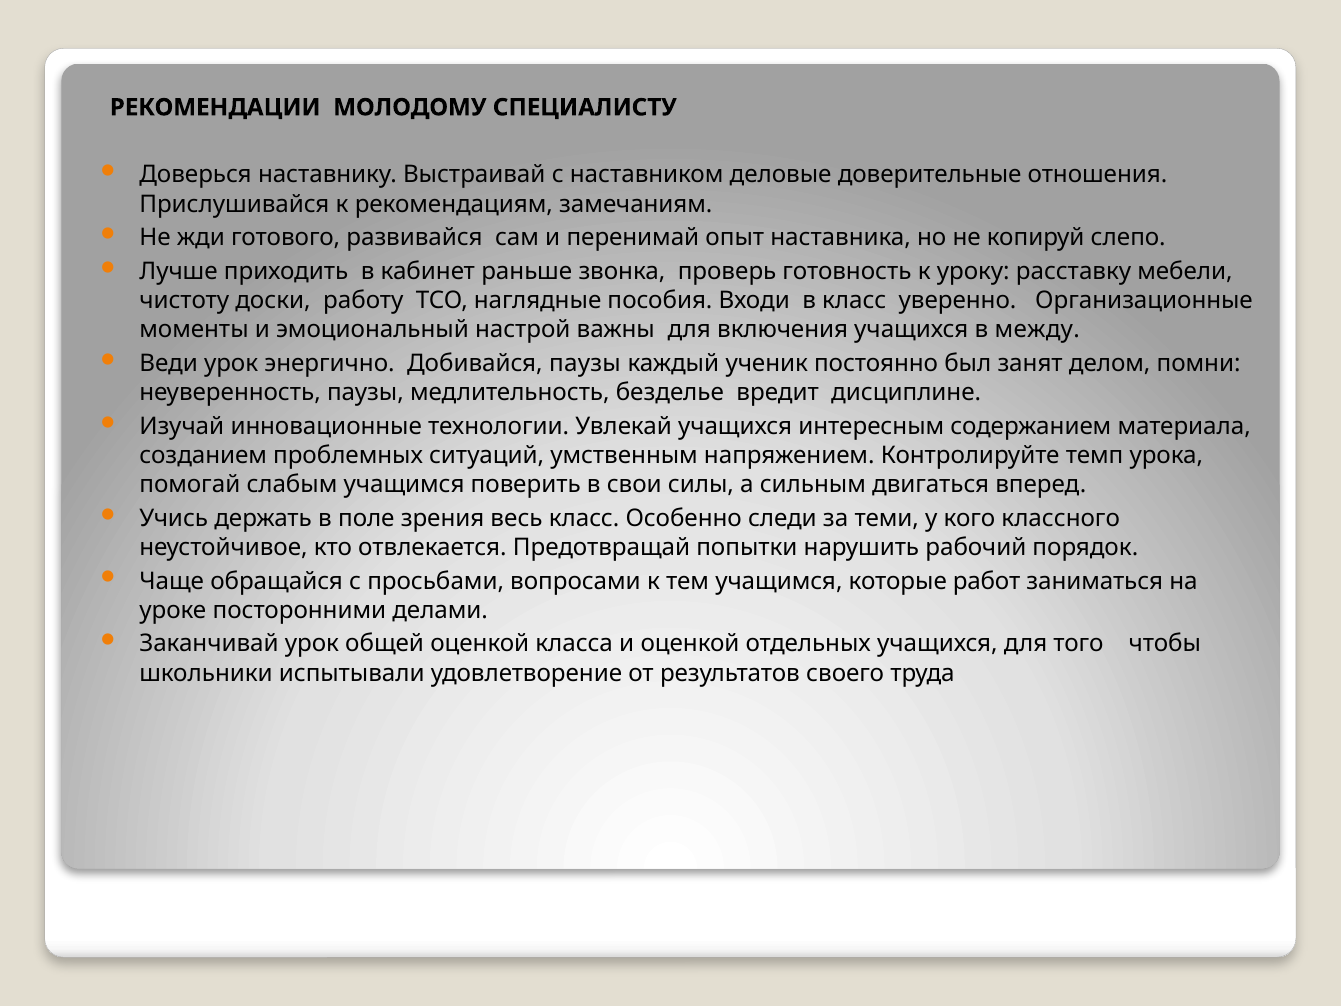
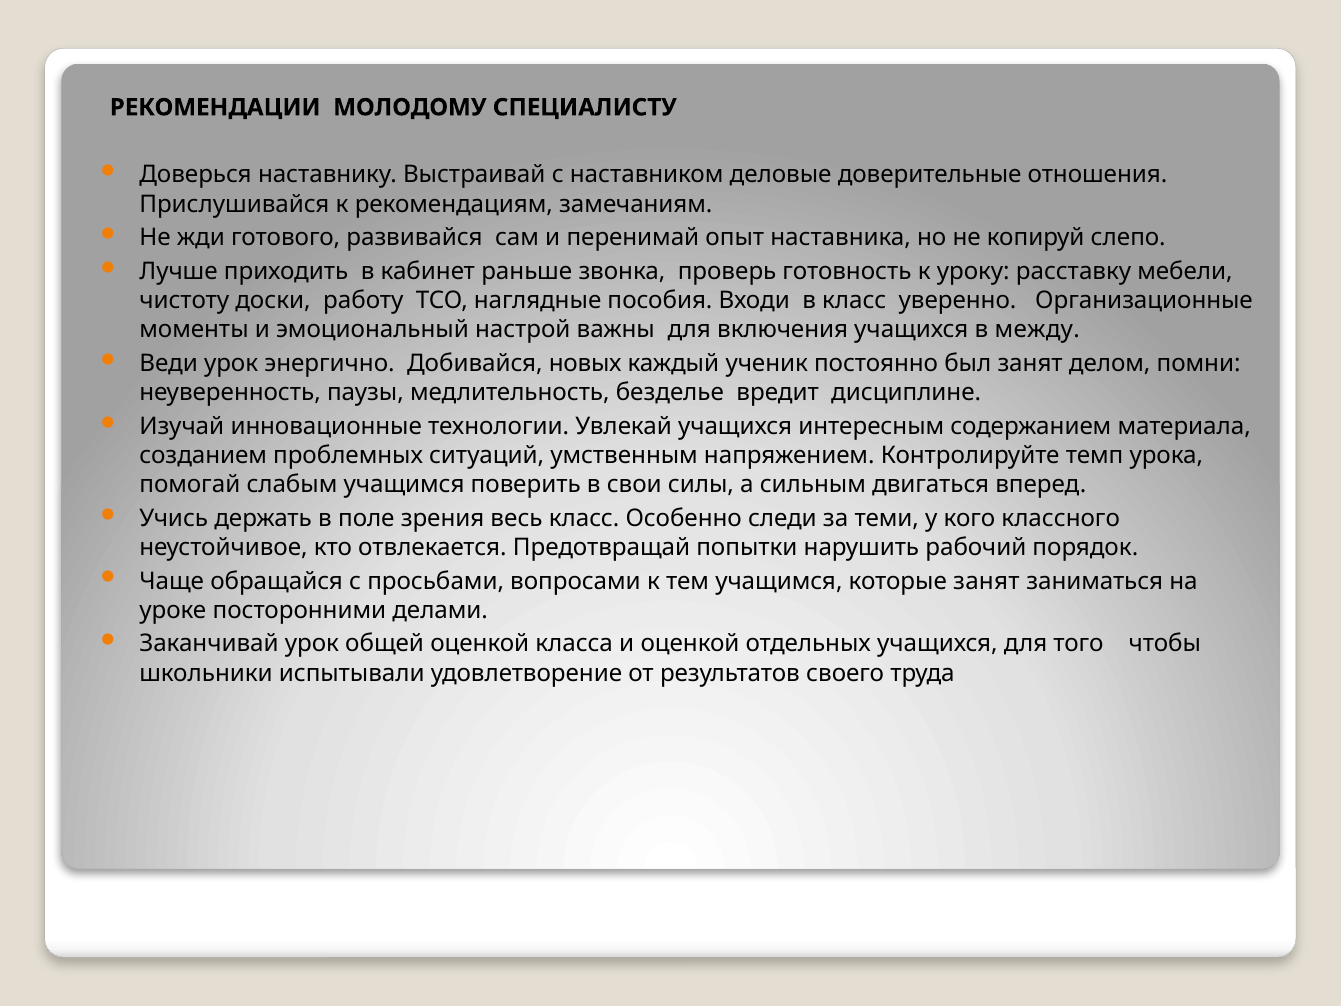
Добивайся паузы: паузы -> новых
которые работ: работ -> занят
